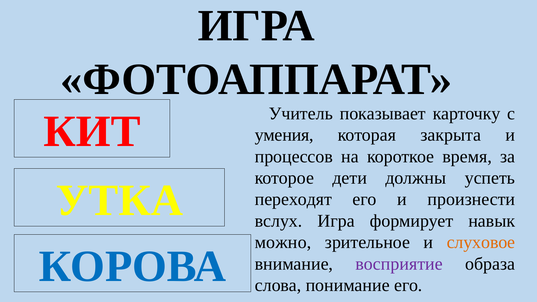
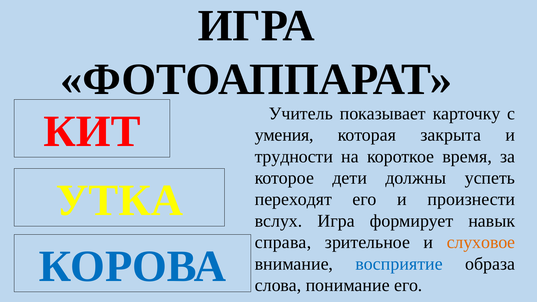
процессов: процессов -> трудности
можно: можно -> справа
восприятие colour: purple -> blue
